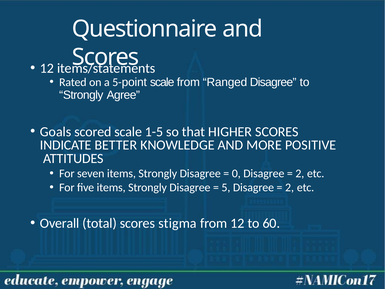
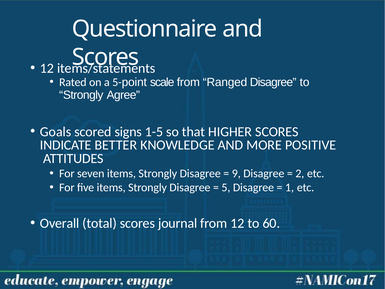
scored scale: scale -> signs
0: 0 -> 9
2 at (290, 187): 2 -> 1
stigma: stigma -> journal
